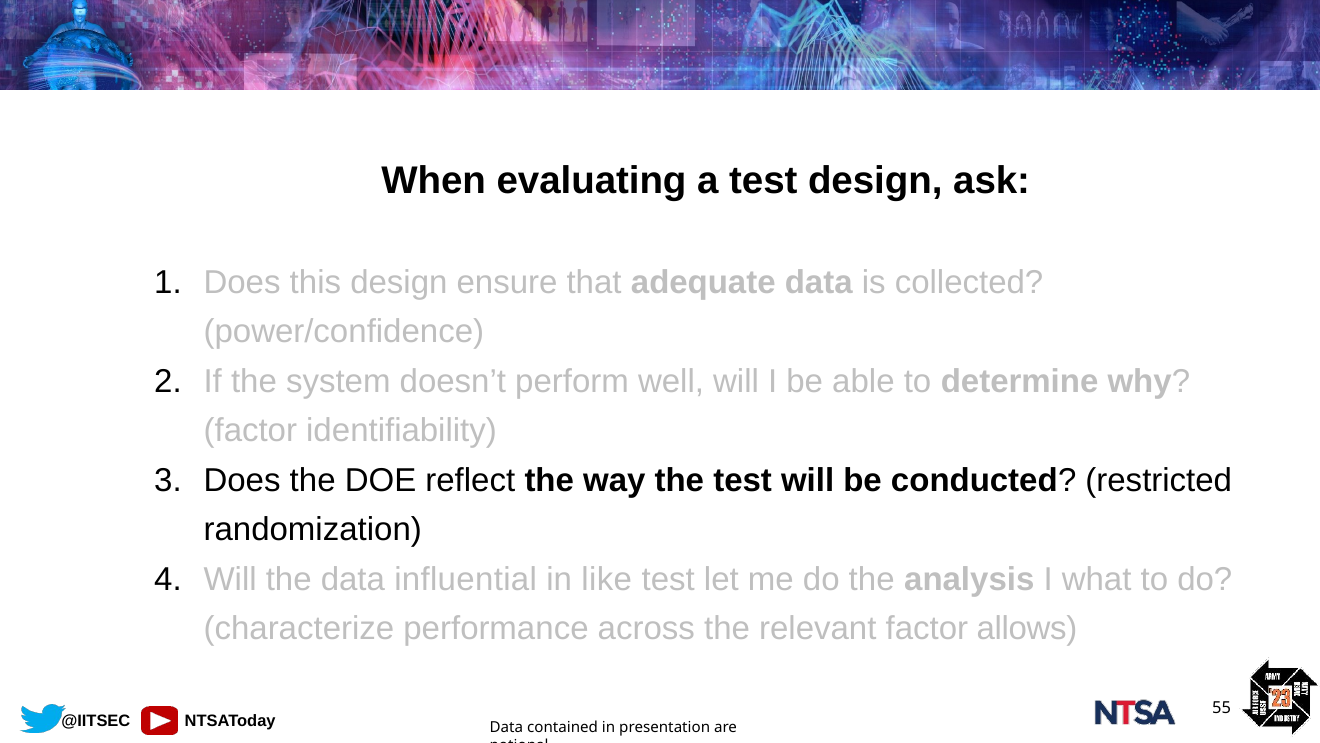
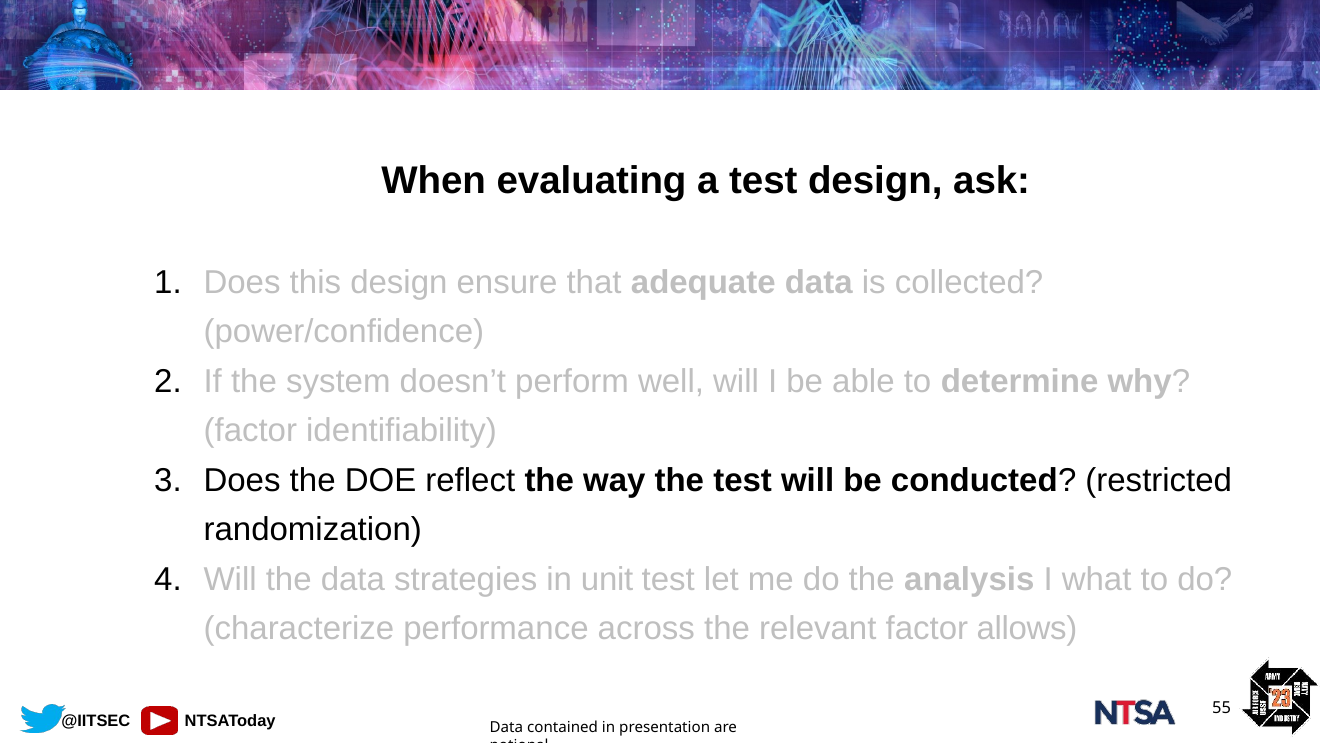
influential: influential -> strategies
like: like -> unit
